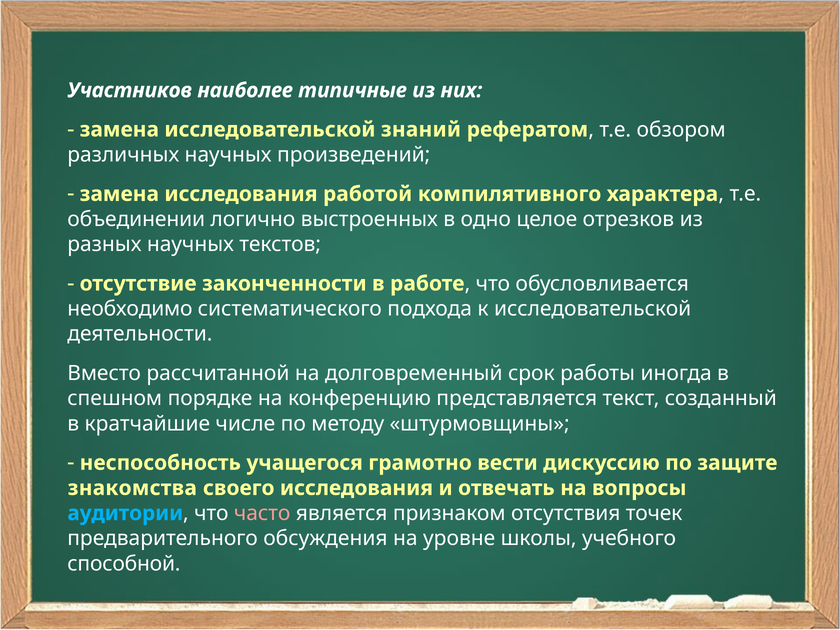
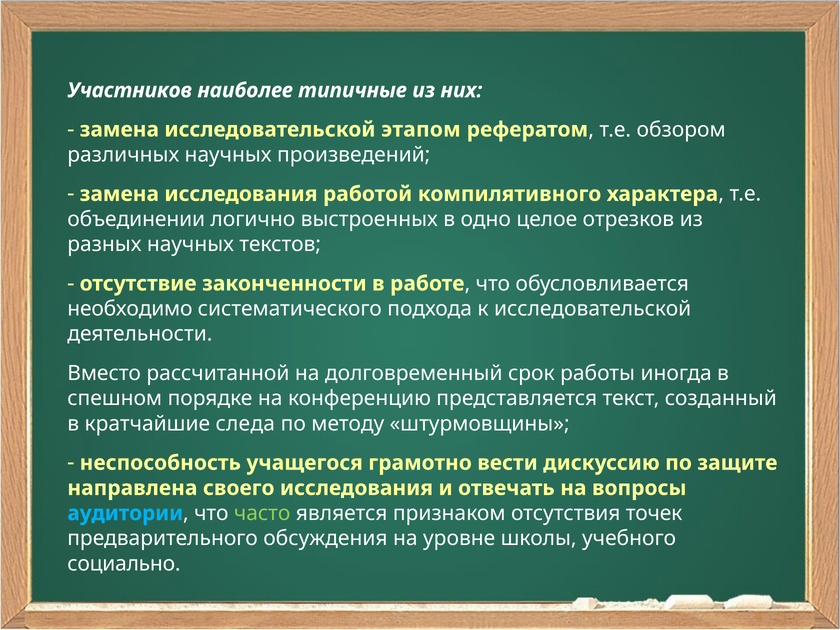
знаний: знаний -> этапом
числе: числе -> следа
знакомства: знакомства -> направлена
часто colour: pink -> light green
способной: способной -> социально
